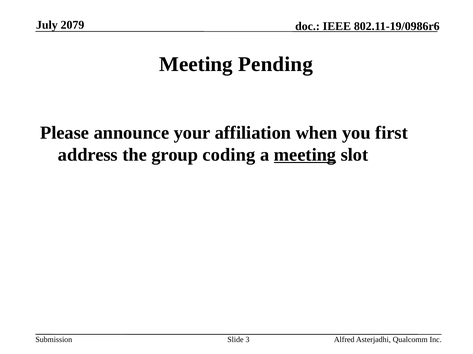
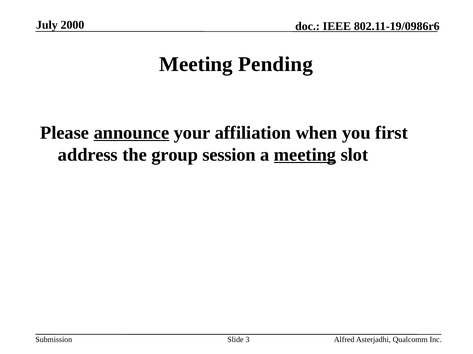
2079: 2079 -> 2000
announce underline: none -> present
coding: coding -> session
